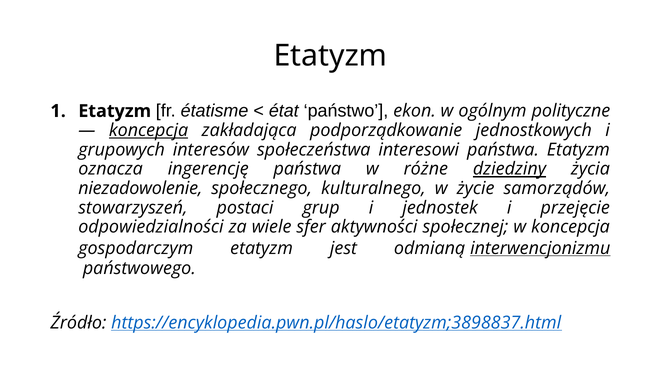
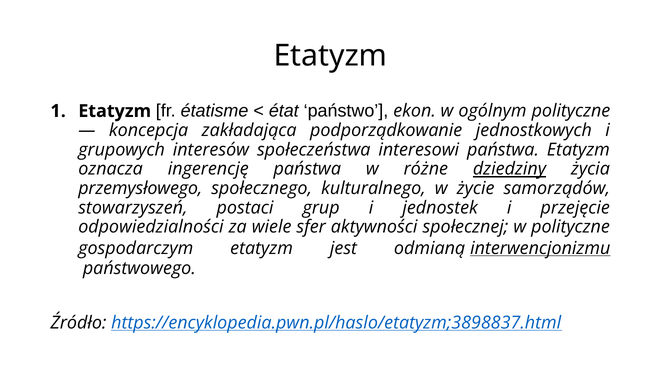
koncepcja at (149, 130) underline: present -> none
niezadowolenie: niezadowolenie -> przemysłowego
w koncepcja: koncepcja -> polityczne
